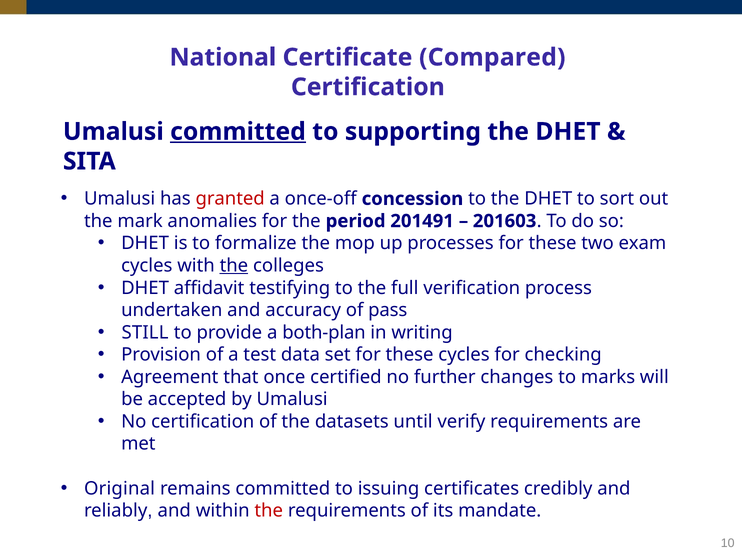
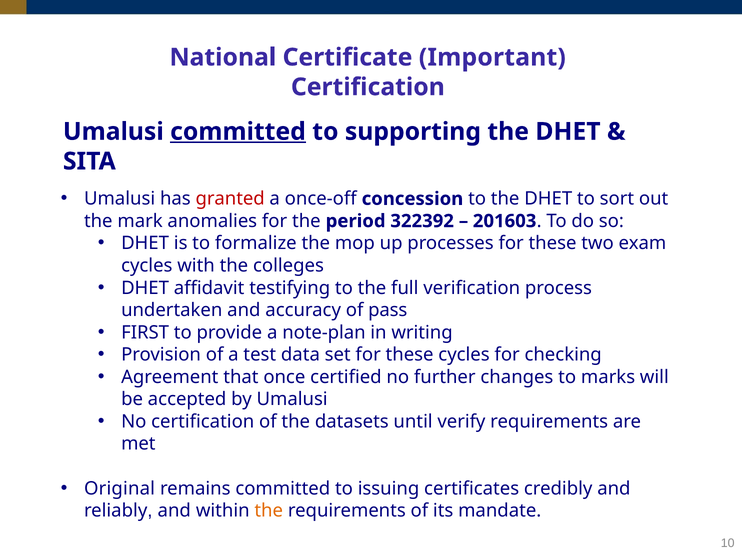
Compared: Compared -> Important
201491: 201491 -> 322392
the at (234, 265) underline: present -> none
STILL: STILL -> FIRST
both-plan: both-plan -> note-plan
the at (269, 510) colour: red -> orange
